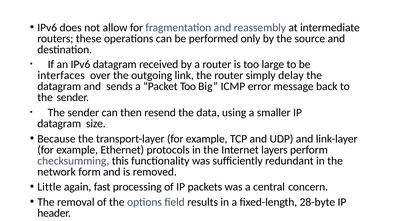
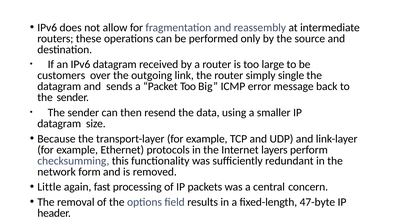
interfaces: interfaces -> customers
delay: delay -> single
28-byte: 28-byte -> 47-byte
